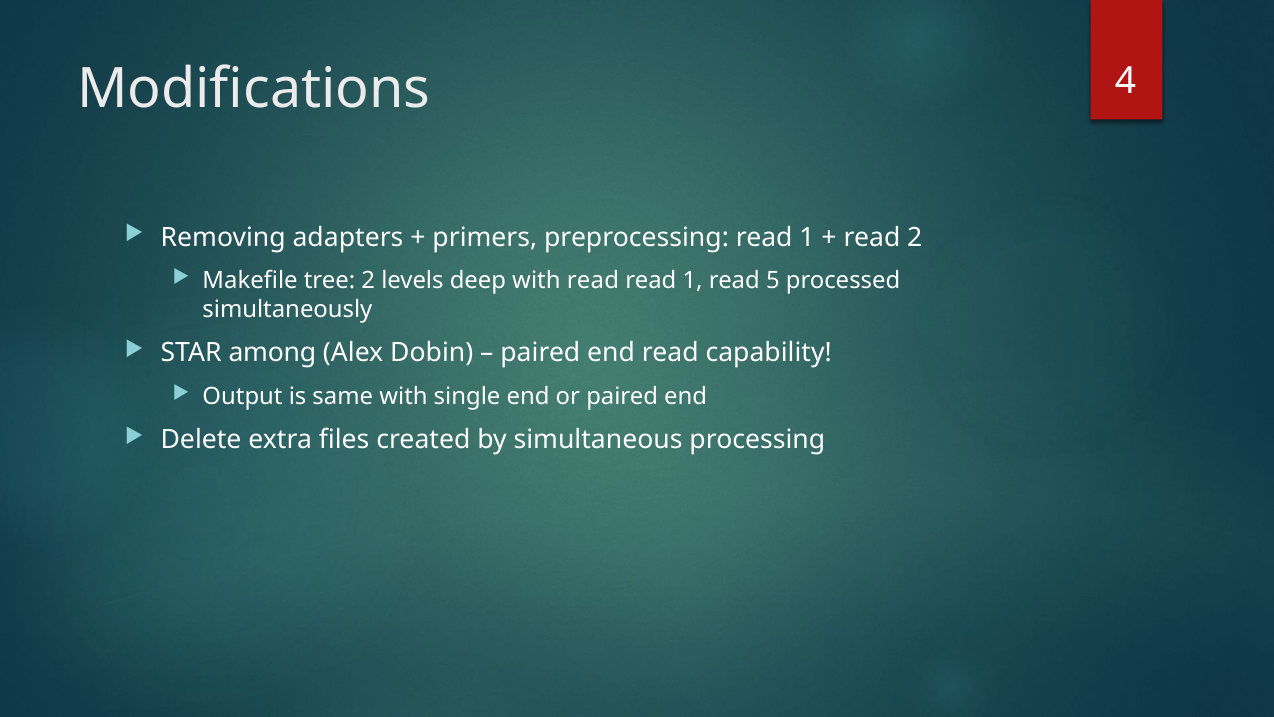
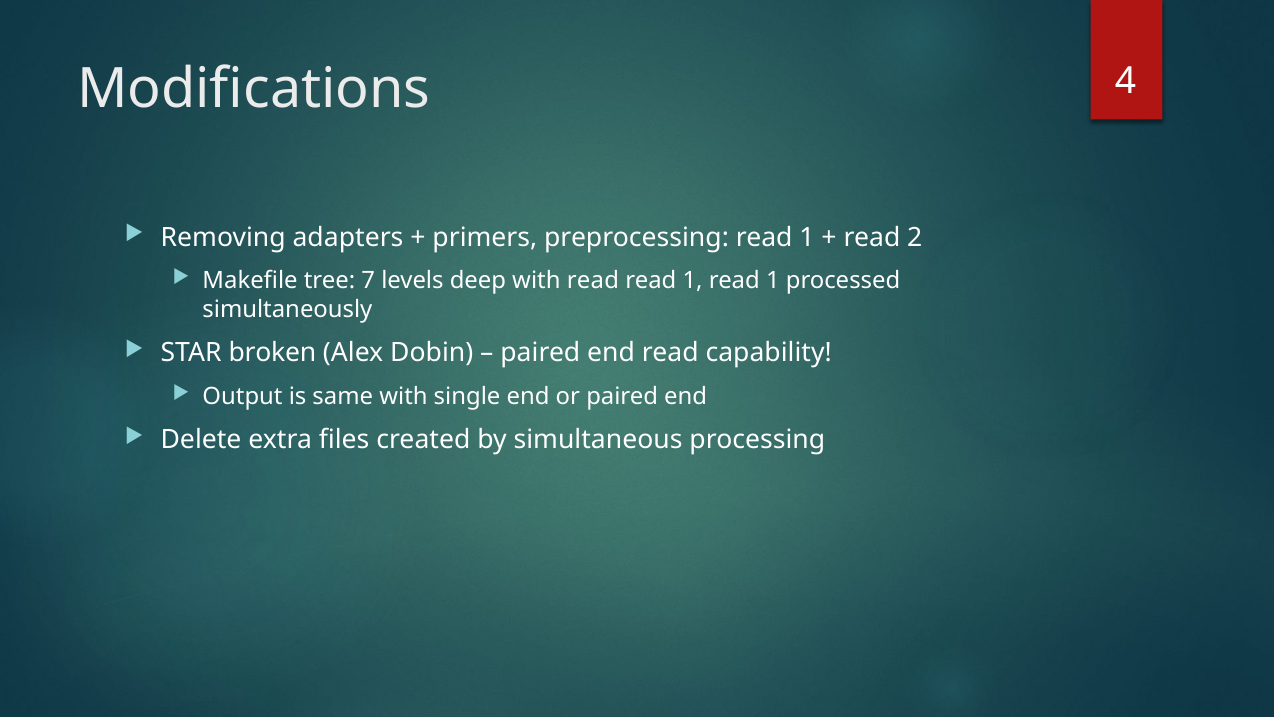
tree 2: 2 -> 7
1 read 5: 5 -> 1
among: among -> broken
